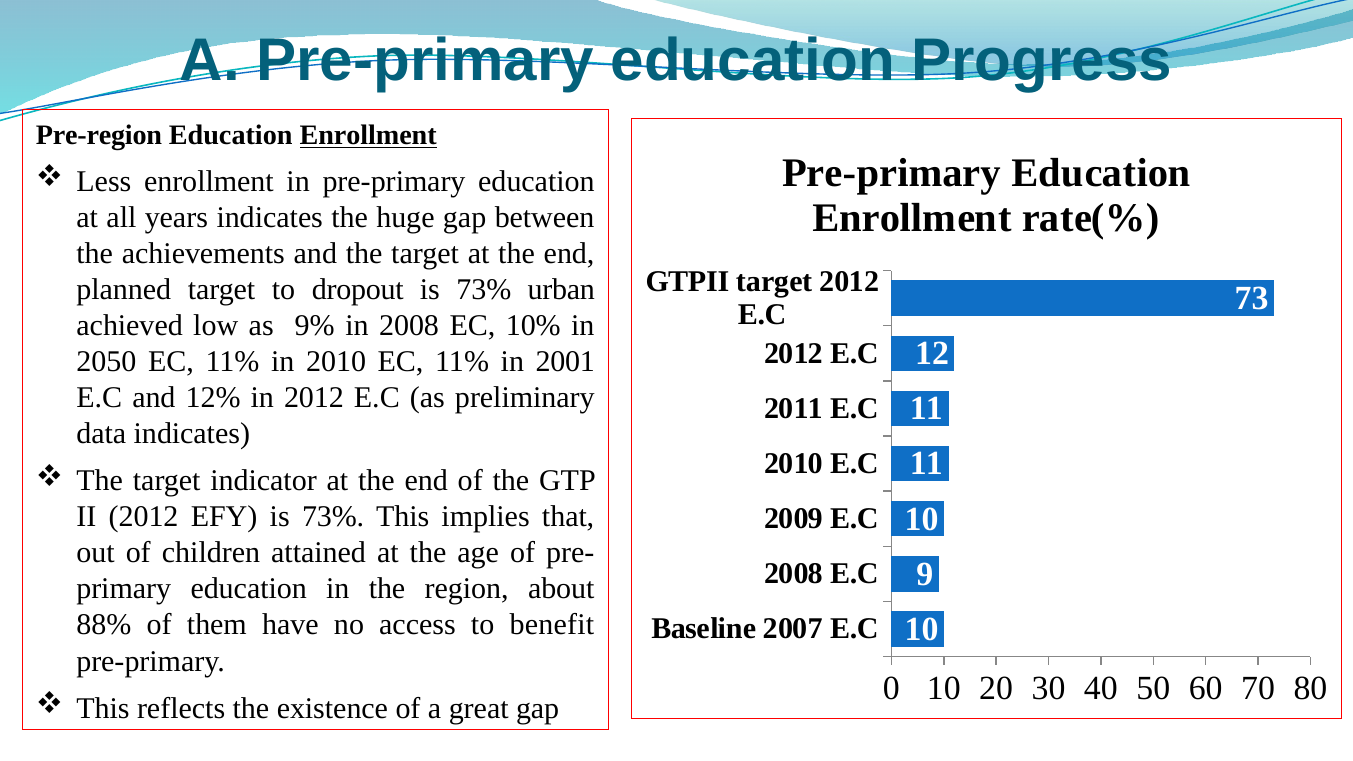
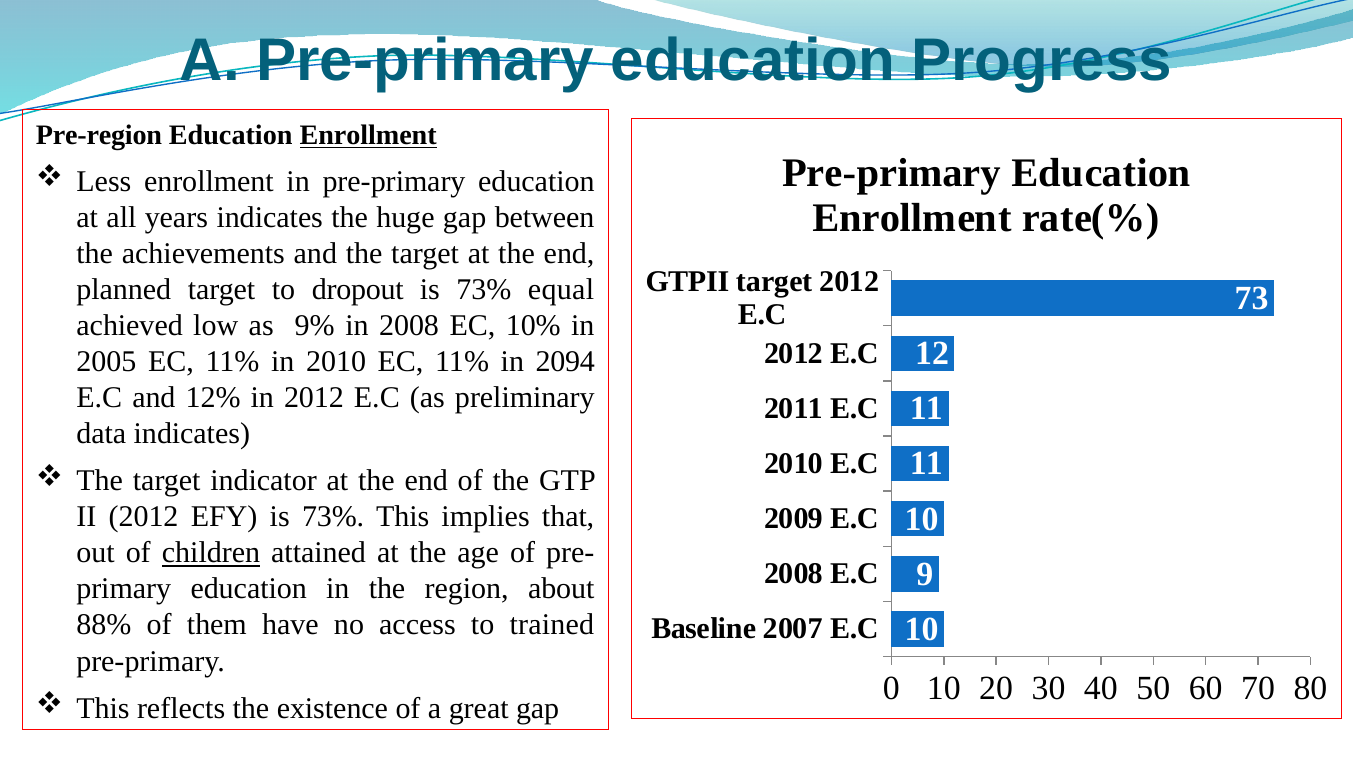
urban: urban -> equal
2050: 2050 -> 2005
2001: 2001 -> 2094
children underline: none -> present
benefit: benefit -> trained
